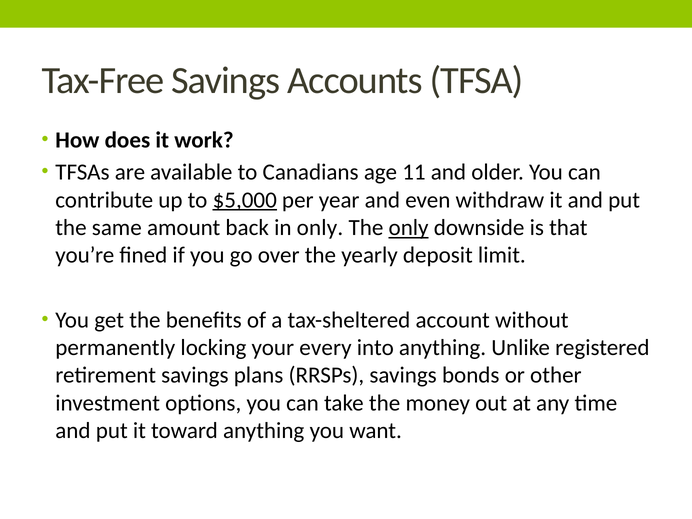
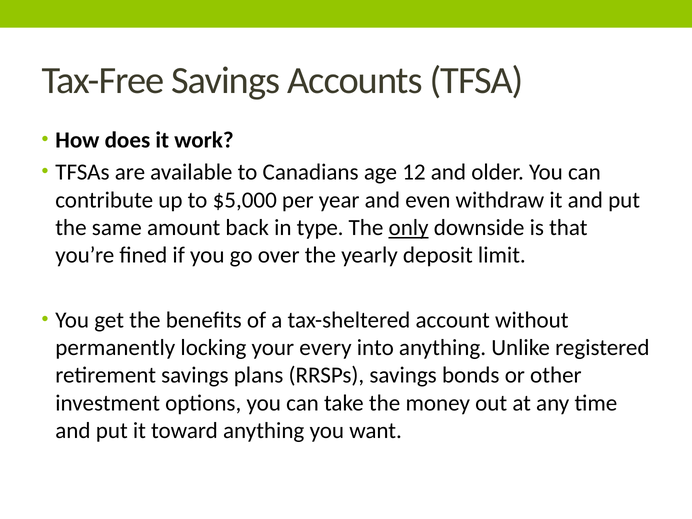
11: 11 -> 12
$5,000 underline: present -> none
in only: only -> type
